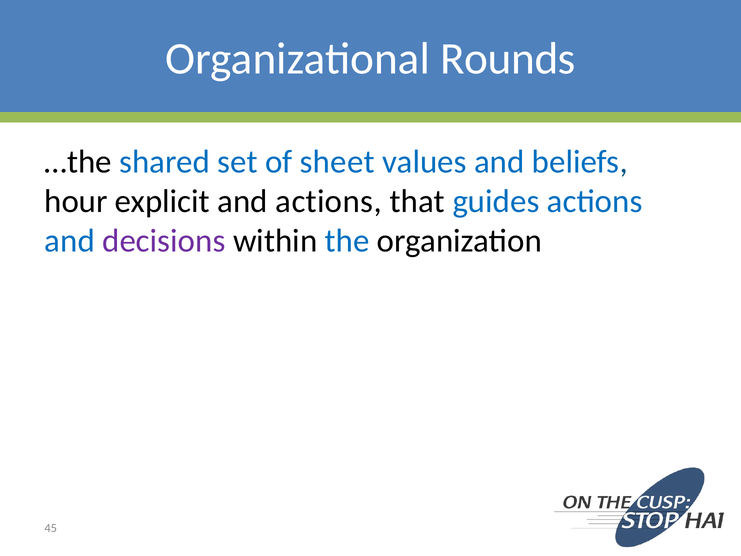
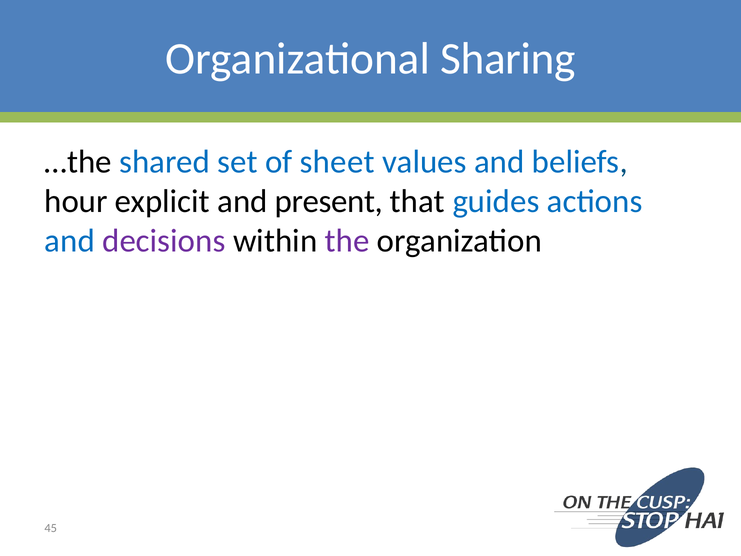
Rounds: Rounds -> Sharing
and actions: actions -> present
the colour: blue -> purple
